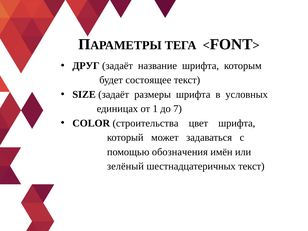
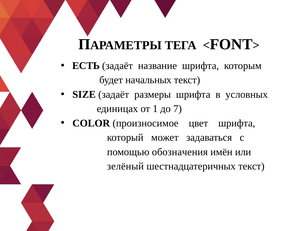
ДРУГ: ДРУГ -> ЕСТЬ
состоящее: состоящее -> начальных
строительства: строительства -> произносимое
